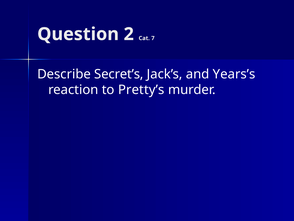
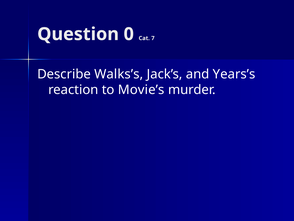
2: 2 -> 0
Secret’s: Secret’s -> Walks’s
Pretty’s: Pretty’s -> Movie’s
